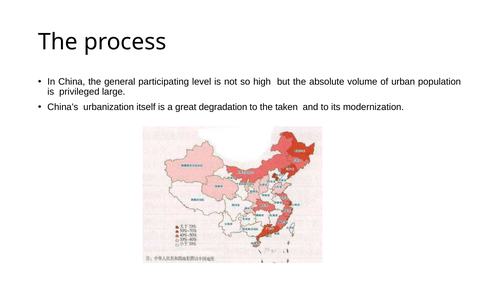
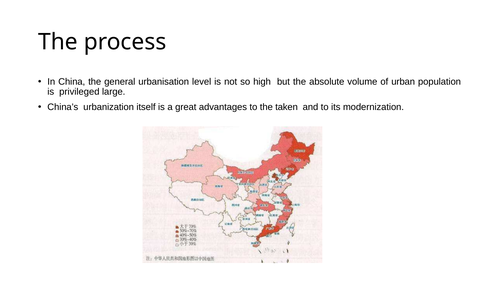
participating: participating -> urbanisation
degradation: degradation -> advantages
